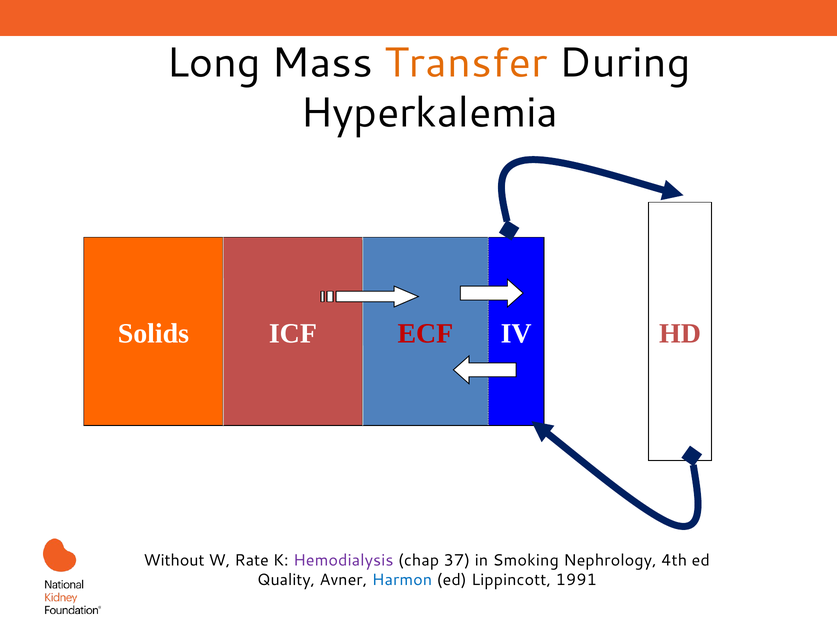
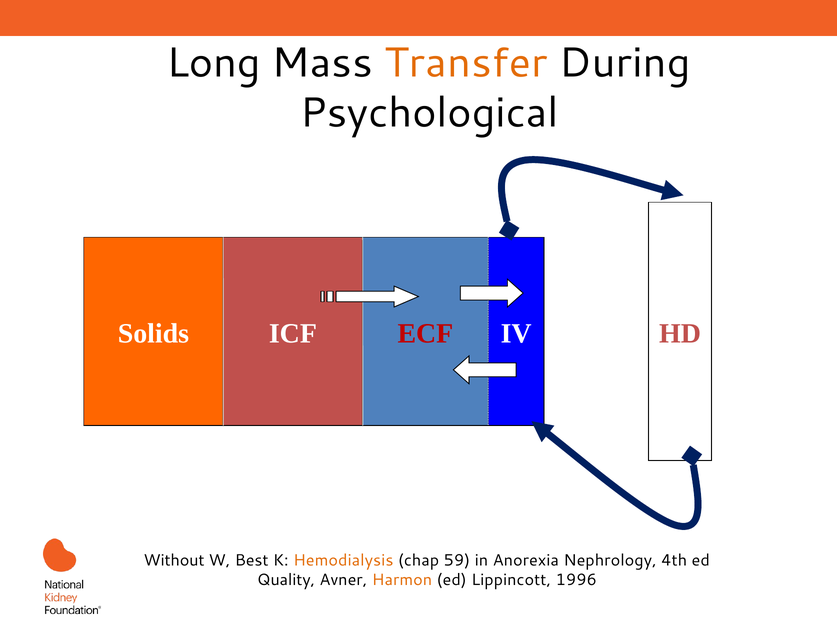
Hyperkalemia: Hyperkalemia -> Psychological
Rate: Rate -> Best
Hemodialysis colour: purple -> orange
37: 37 -> 59
Smoking: Smoking -> Anorexia
Harmon colour: blue -> orange
1991: 1991 -> 1996
